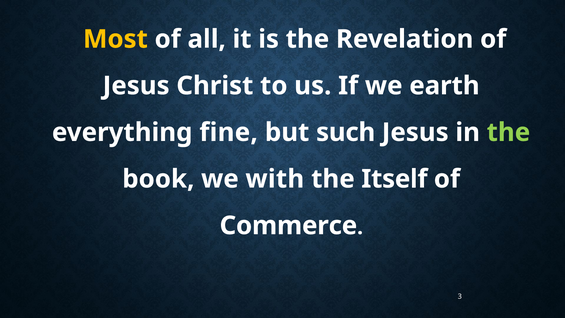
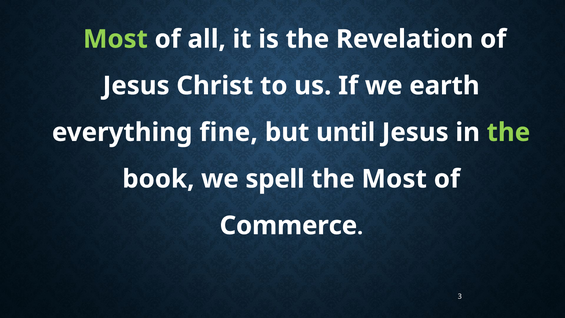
Most at (115, 39) colour: yellow -> light green
such: such -> until
with: with -> spell
the Itself: Itself -> Most
